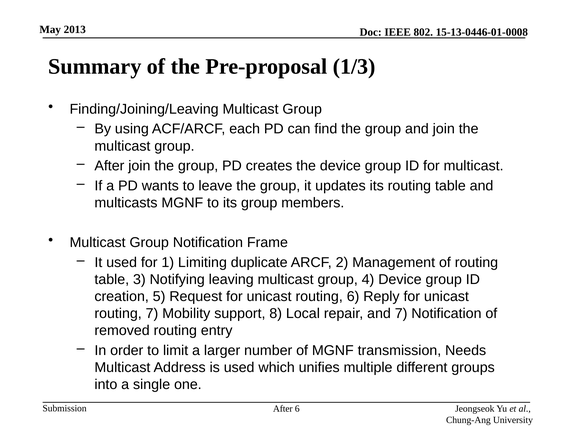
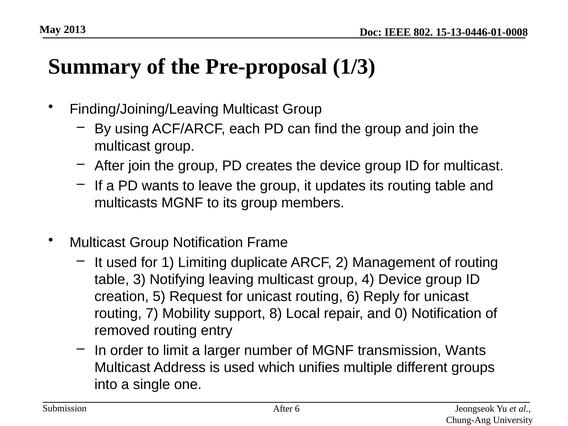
and 7: 7 -> 0
transmission Needs: Needs -> Wants
